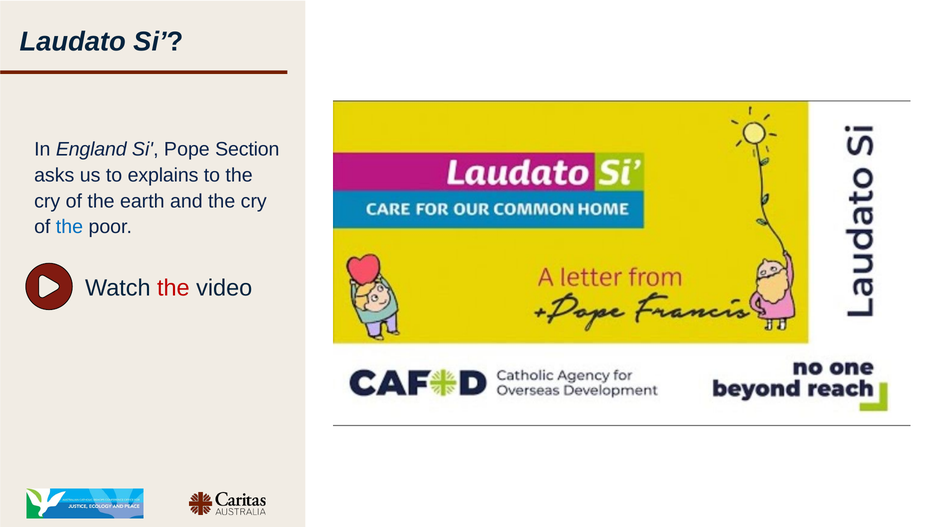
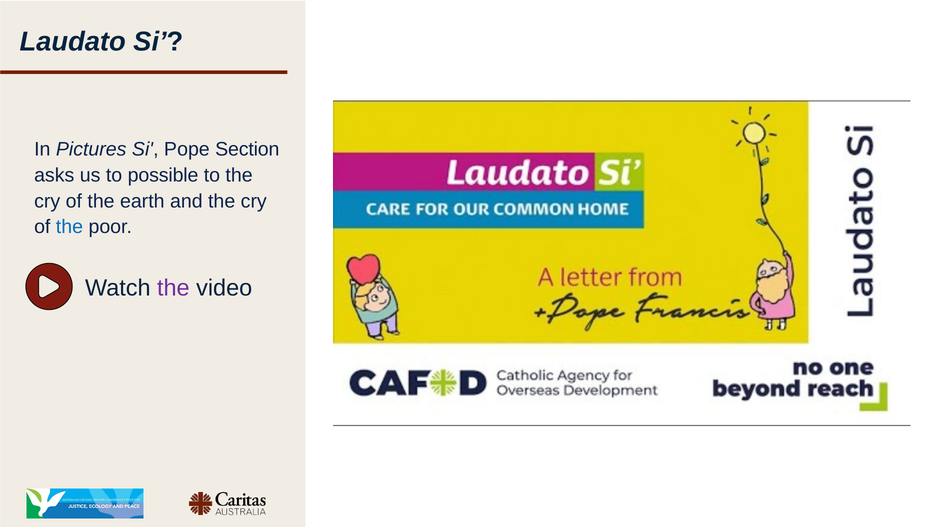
England: England -> Pictures
explains: explains -> possible
the at (173, 288) colour: red -> purple
